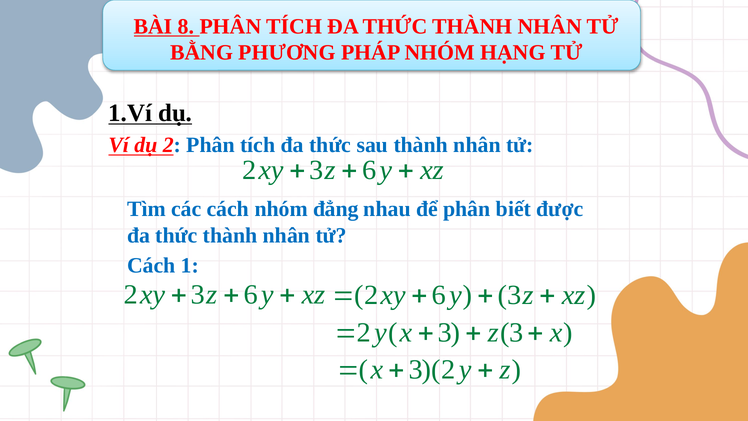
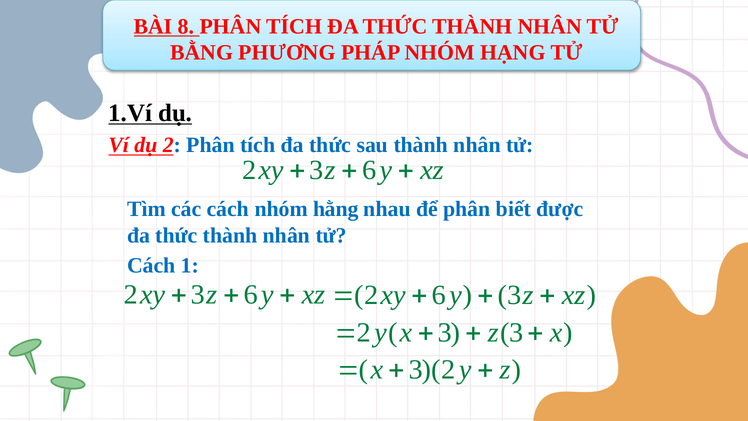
đẳng: đẳng -> hằng
